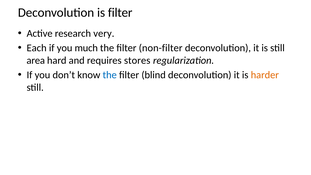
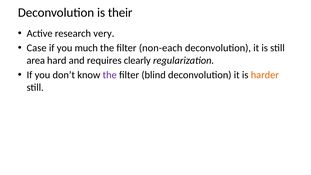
is filter: filter -> their
Each: Each -> Case
non-filter: non-filter -> non-each
stores: stores -> clearly
the at (110, 75) colour: blue -> purple
